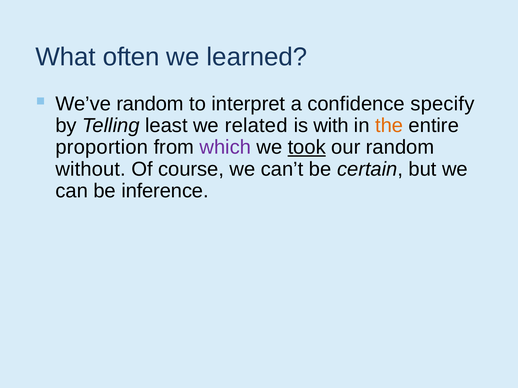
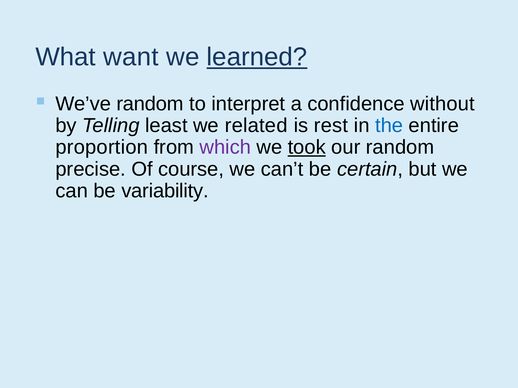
often: often -> want
learned underline: none -> present
specify: specify -> without
with: with -> rest
the colour: orange -> blue
without: without -> precise
inference: inference -> variability
